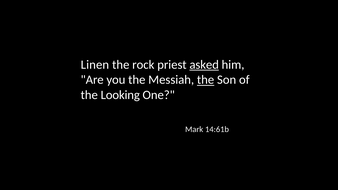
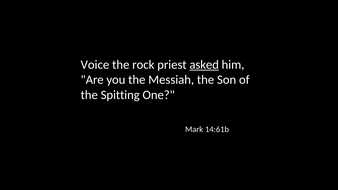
Linen: Linen -> Voice
the at (206, 80) underline: present -> none
Looking: Looking -> Spitting
